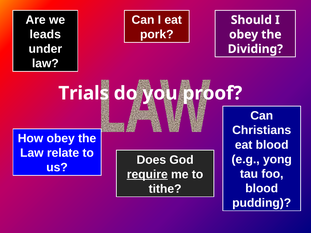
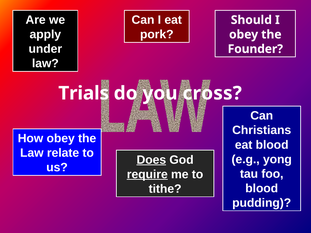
leads: leads -> apply
Dividing: Dividing -> Founder
proof: proof -> cross
Does underline: none -> present
